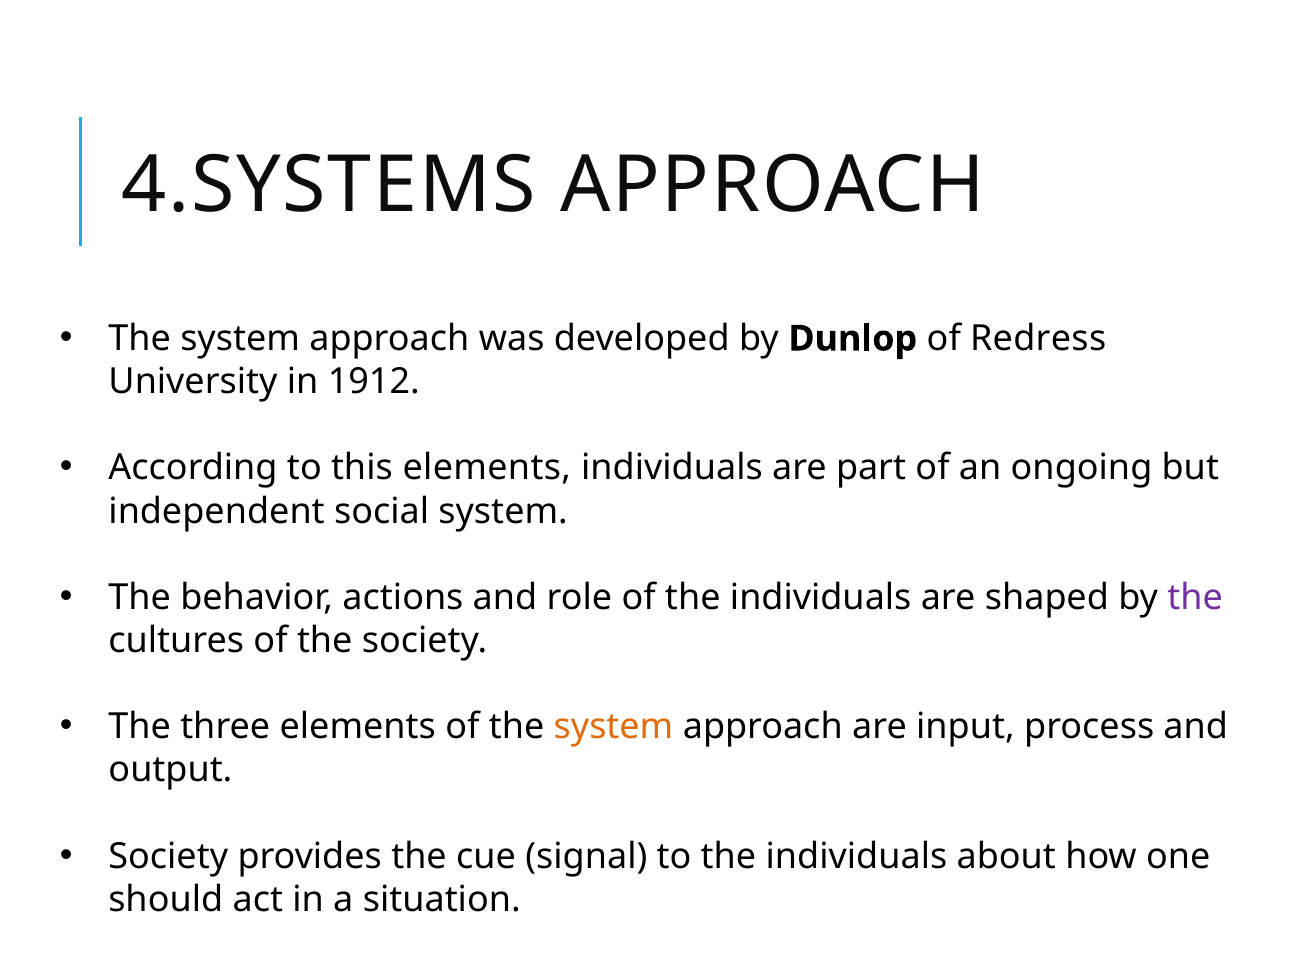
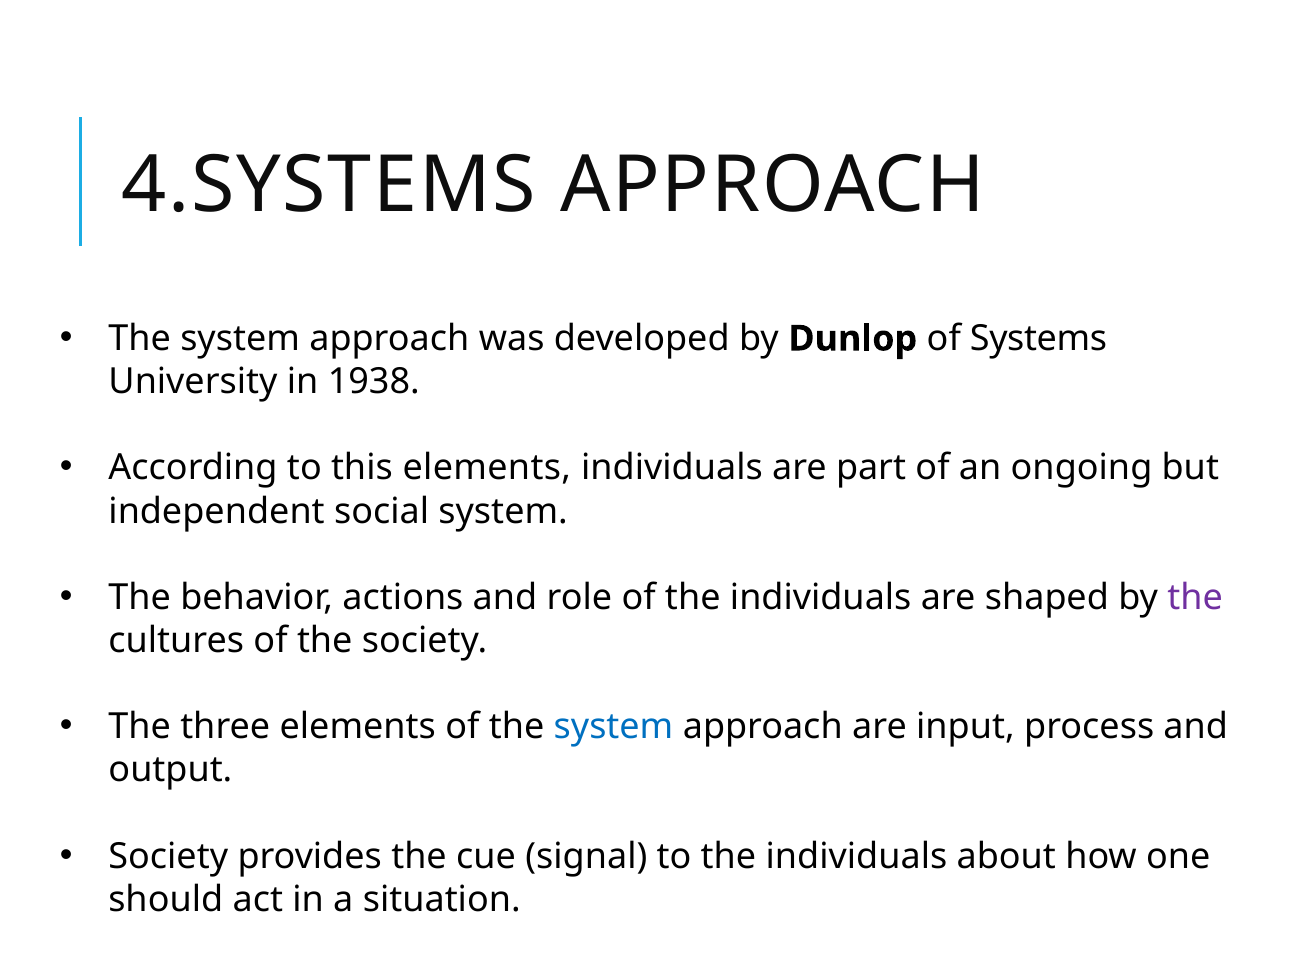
Redress: Redress -> Systems
1912: 1912 -> 1938
system at (614, 727) colour: orange -> blue
